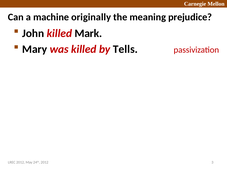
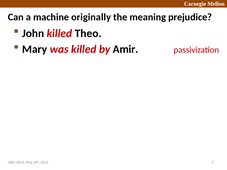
Mark: Mark -> Theo
Tells: Tells -> Amir
